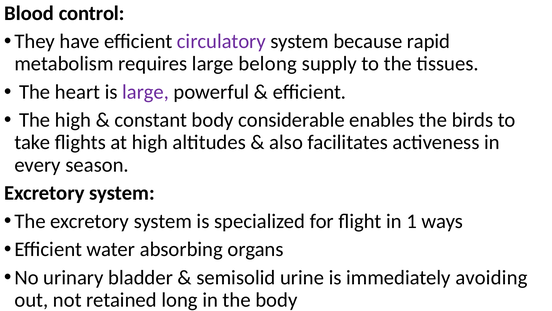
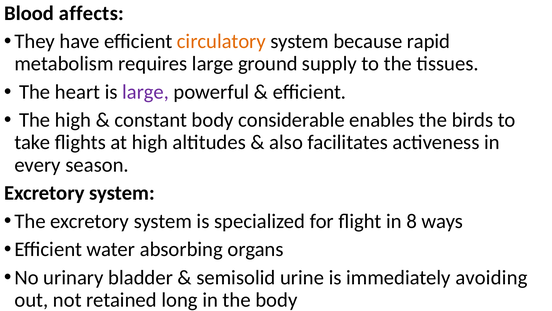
control: control -> affects
circulatory colour: purple -> orange
belong: belong -> ground
1: 1 -> 8
